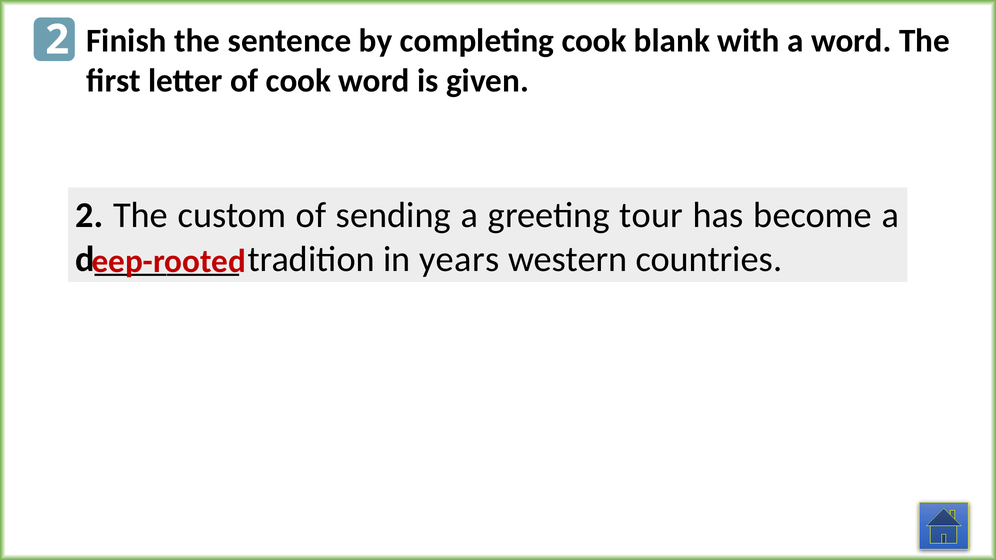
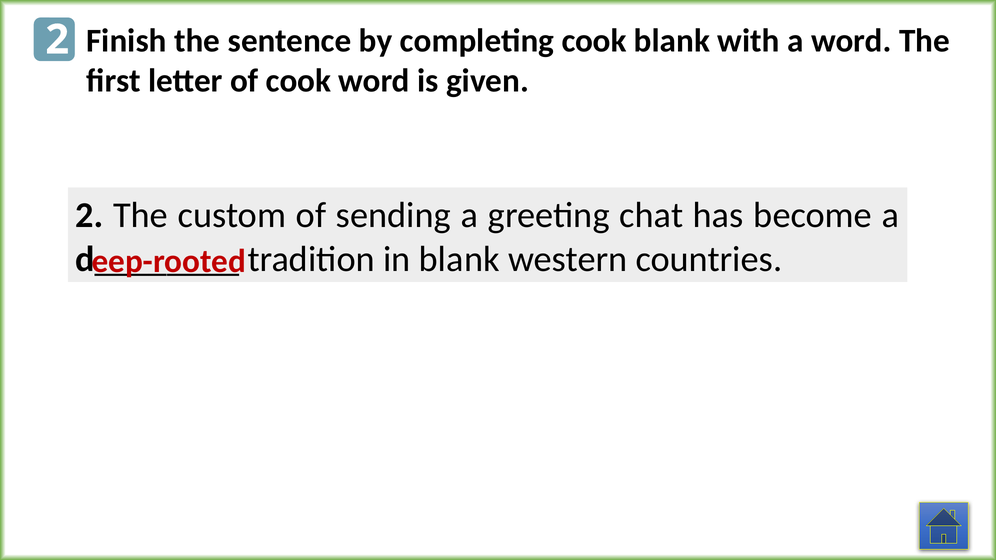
tour: tour -> chat
in years: years -> blank
